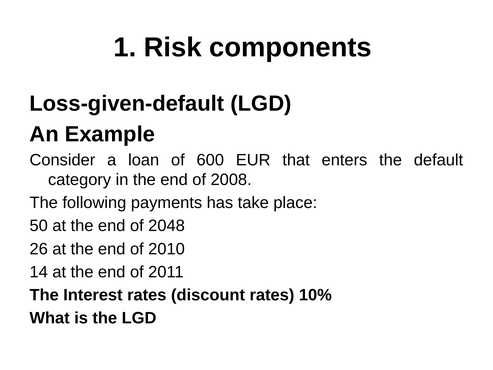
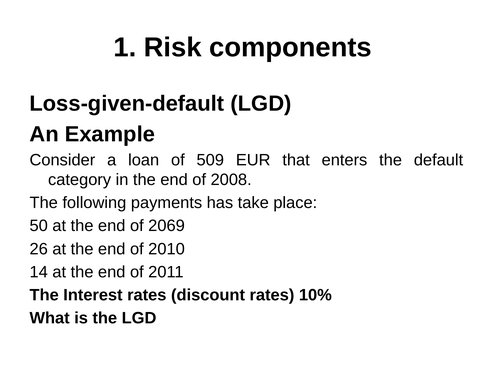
600: 600 -> 509
2048: 2048 -> 2069
